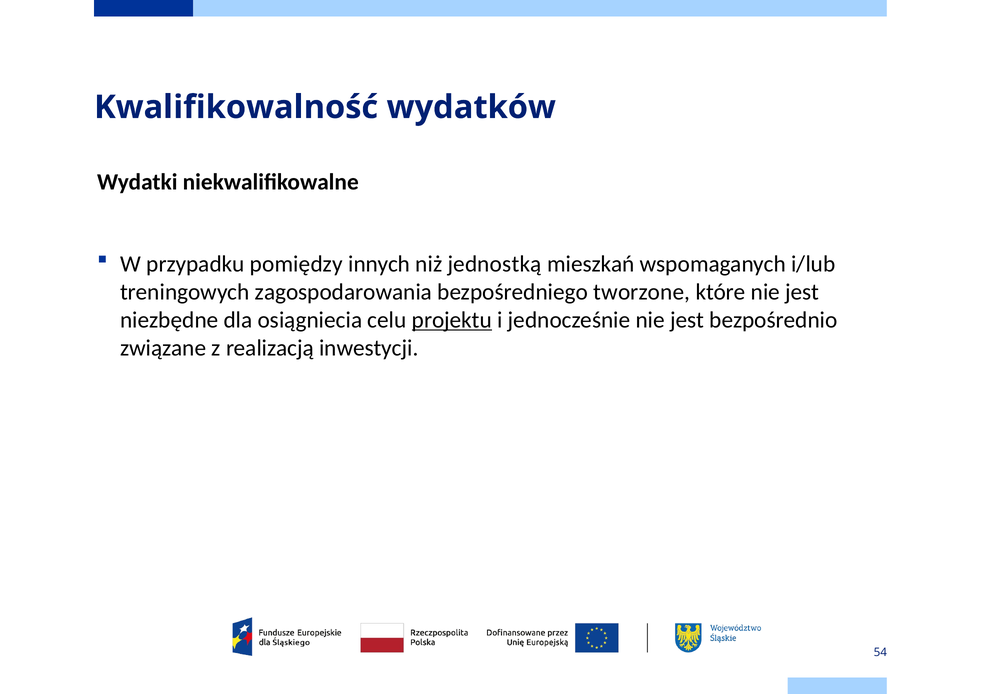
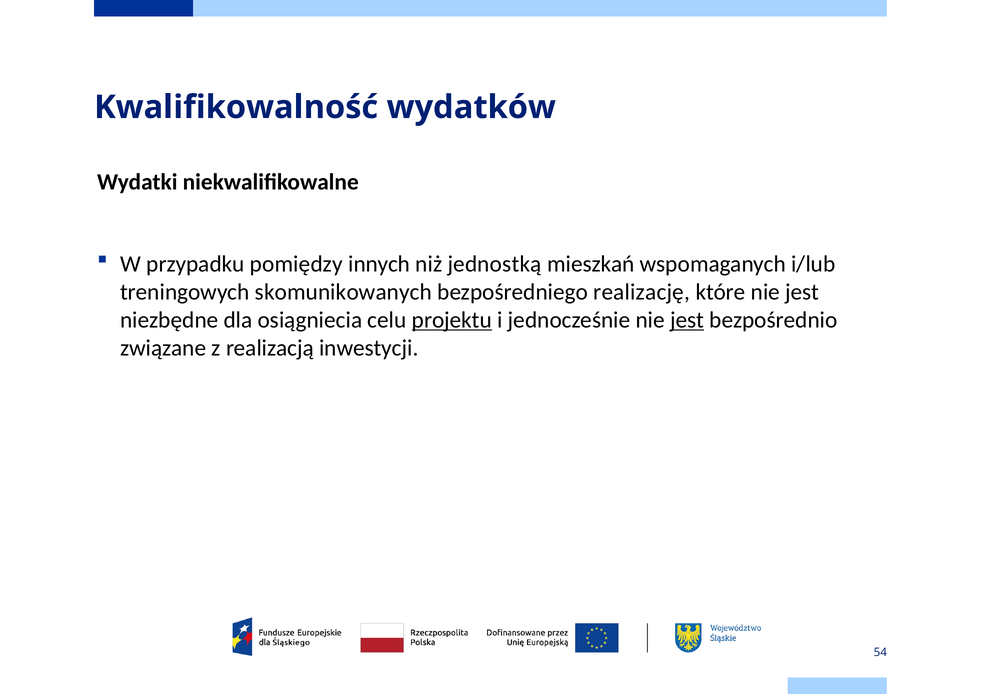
zagospodarowania: zagospodarowania -> skomunikowanych
tworzone: tworzone -> realizację
jest at (687, 320) underline: none -> present
